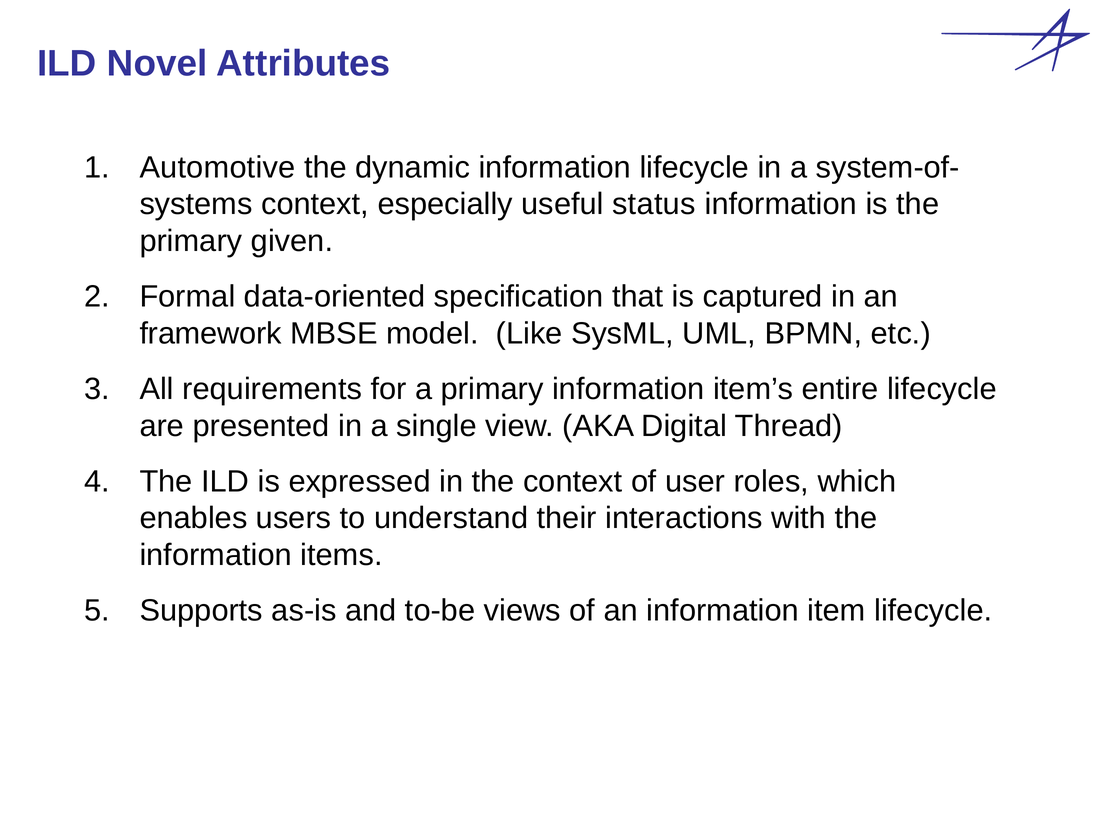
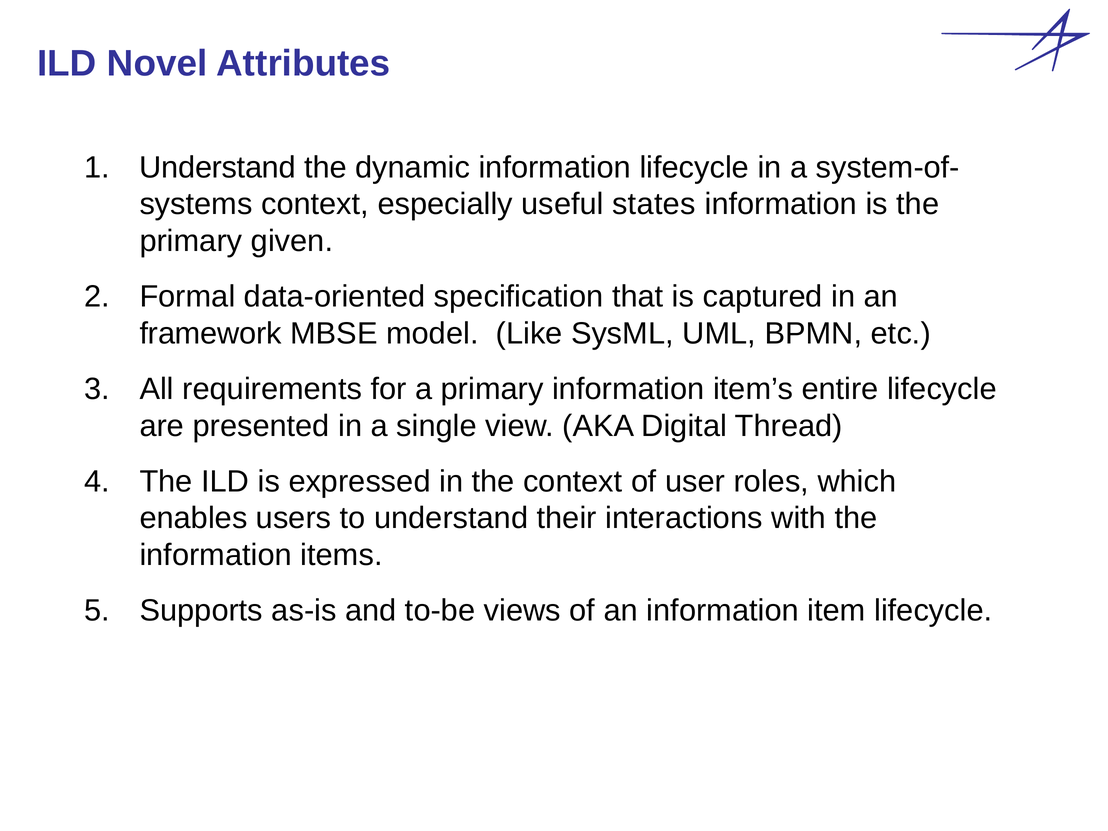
Automotive at (217, 167): Automotive -> Understand
status: status -> states
